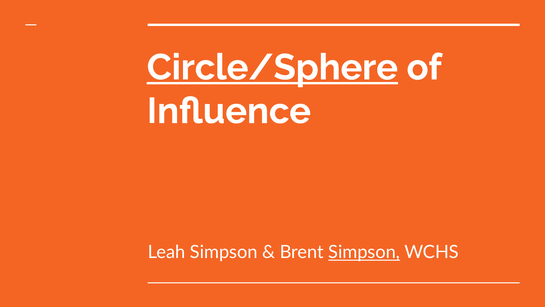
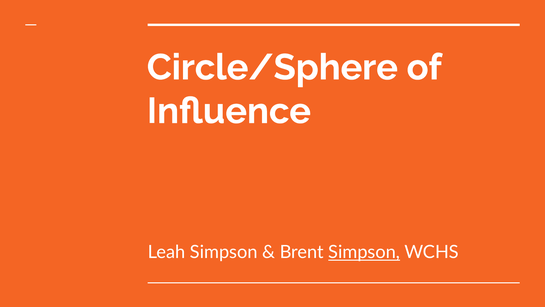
Circle/Sphere underline: present -> none
